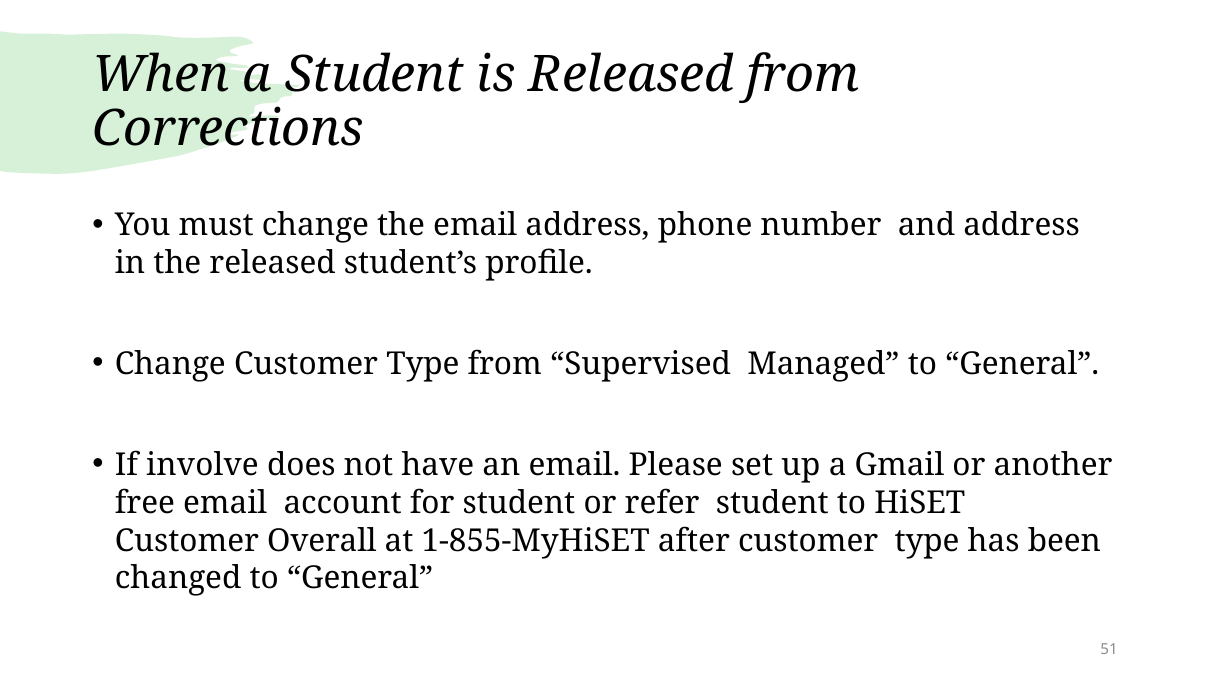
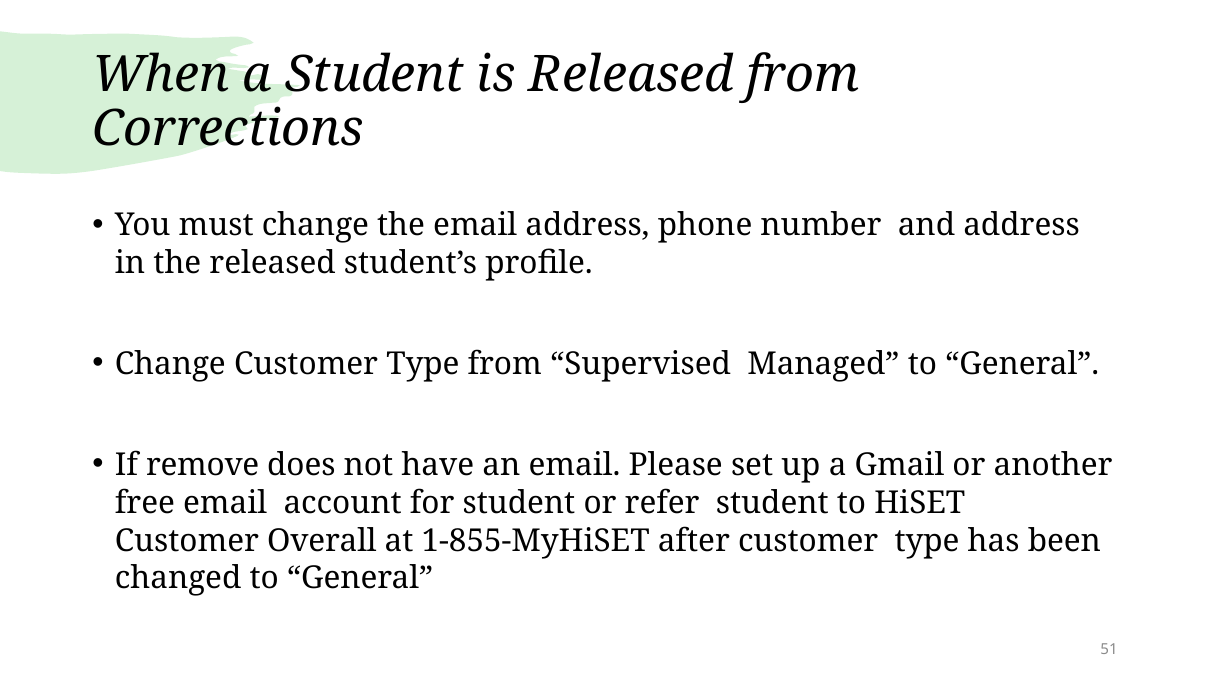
involve: involve -> remove
